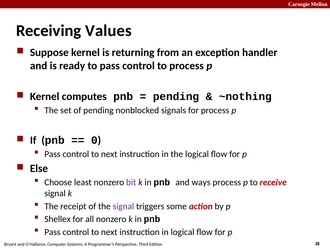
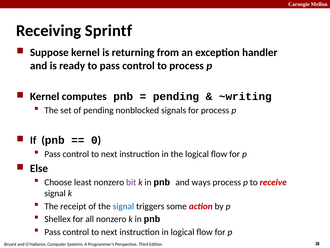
Values: Values -> Sprintf
~nothing: ~nothing -> ~writing
signal at (123, 206) colour: purple -> blue
